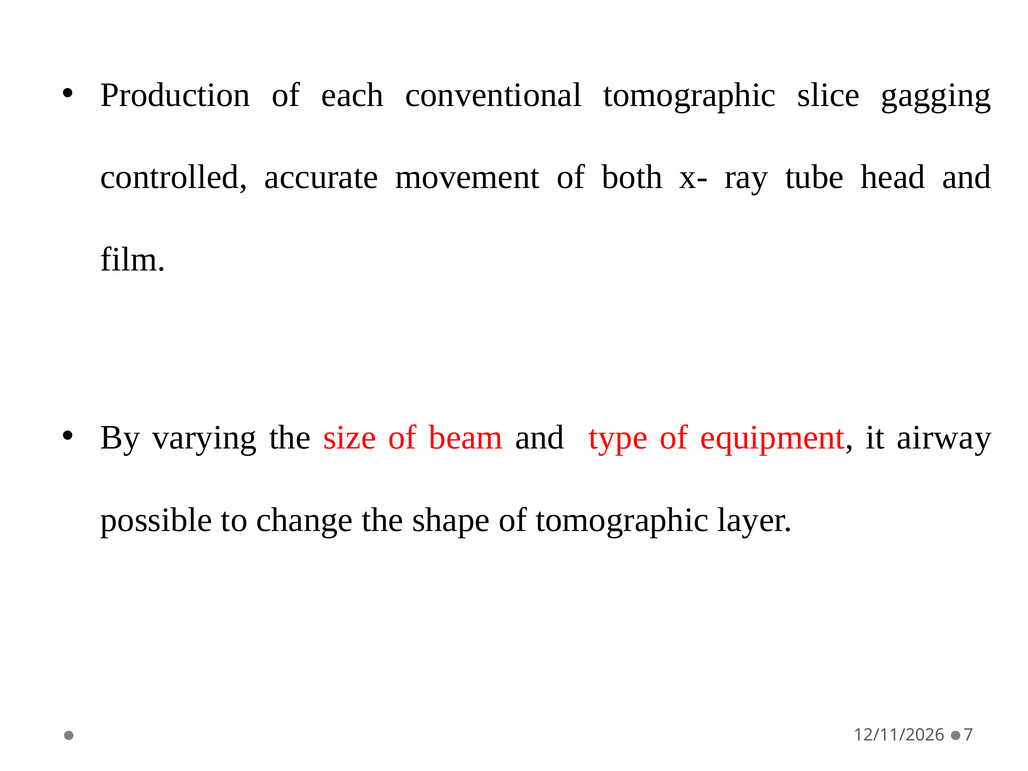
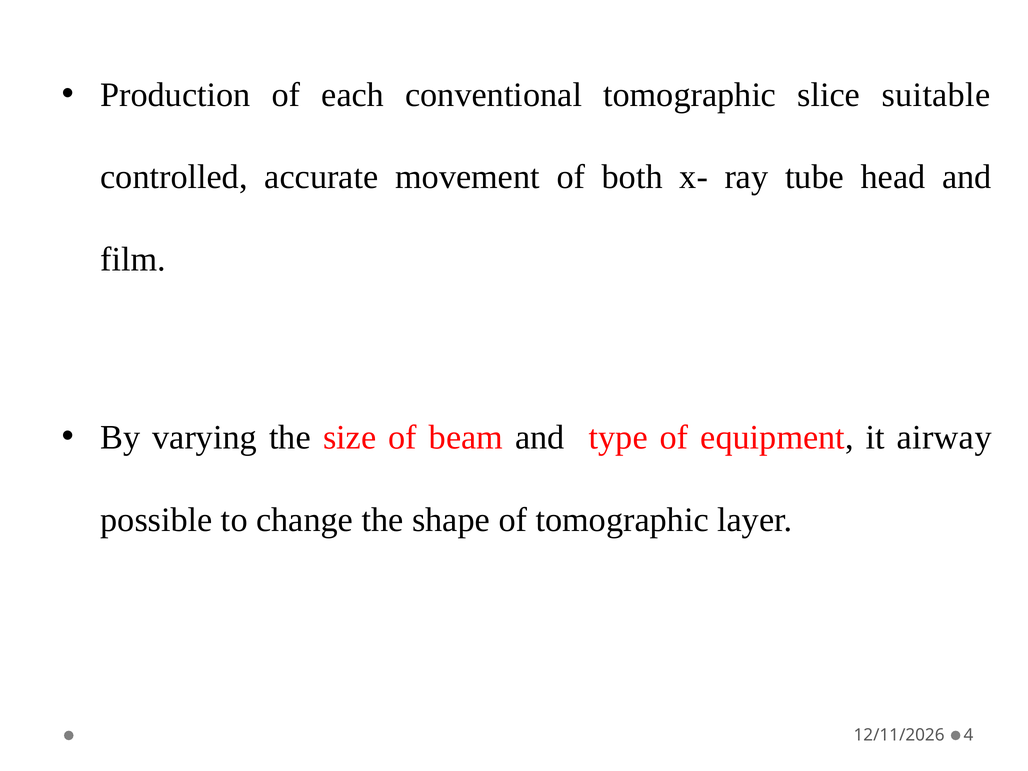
gagging: gagging -> suitable
7: 7 -> 4
